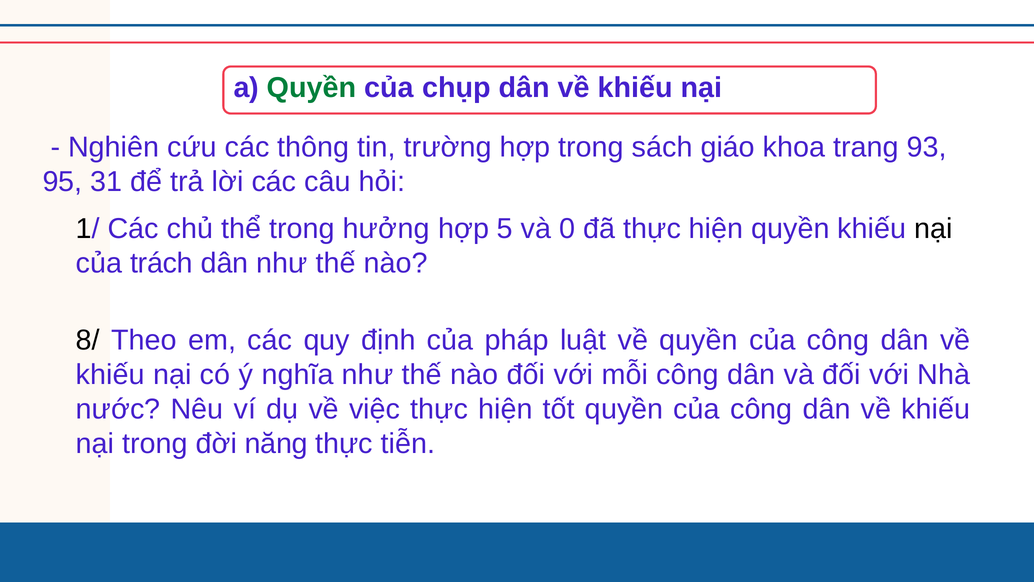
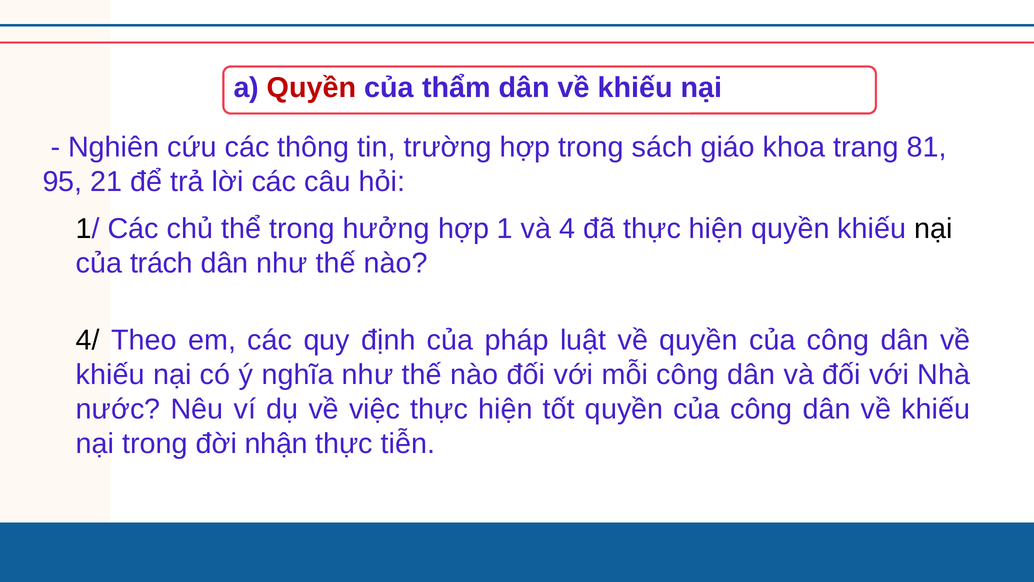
Quyền at (312, 88) colour: green -> red
chụp: chụp -> thẩm
93: 93 -> 81
31: 31 -> 21
5: 5 -> 1
0: 0 -> 4
8/: 8/ -> 4/
năng: năng -> nhận
